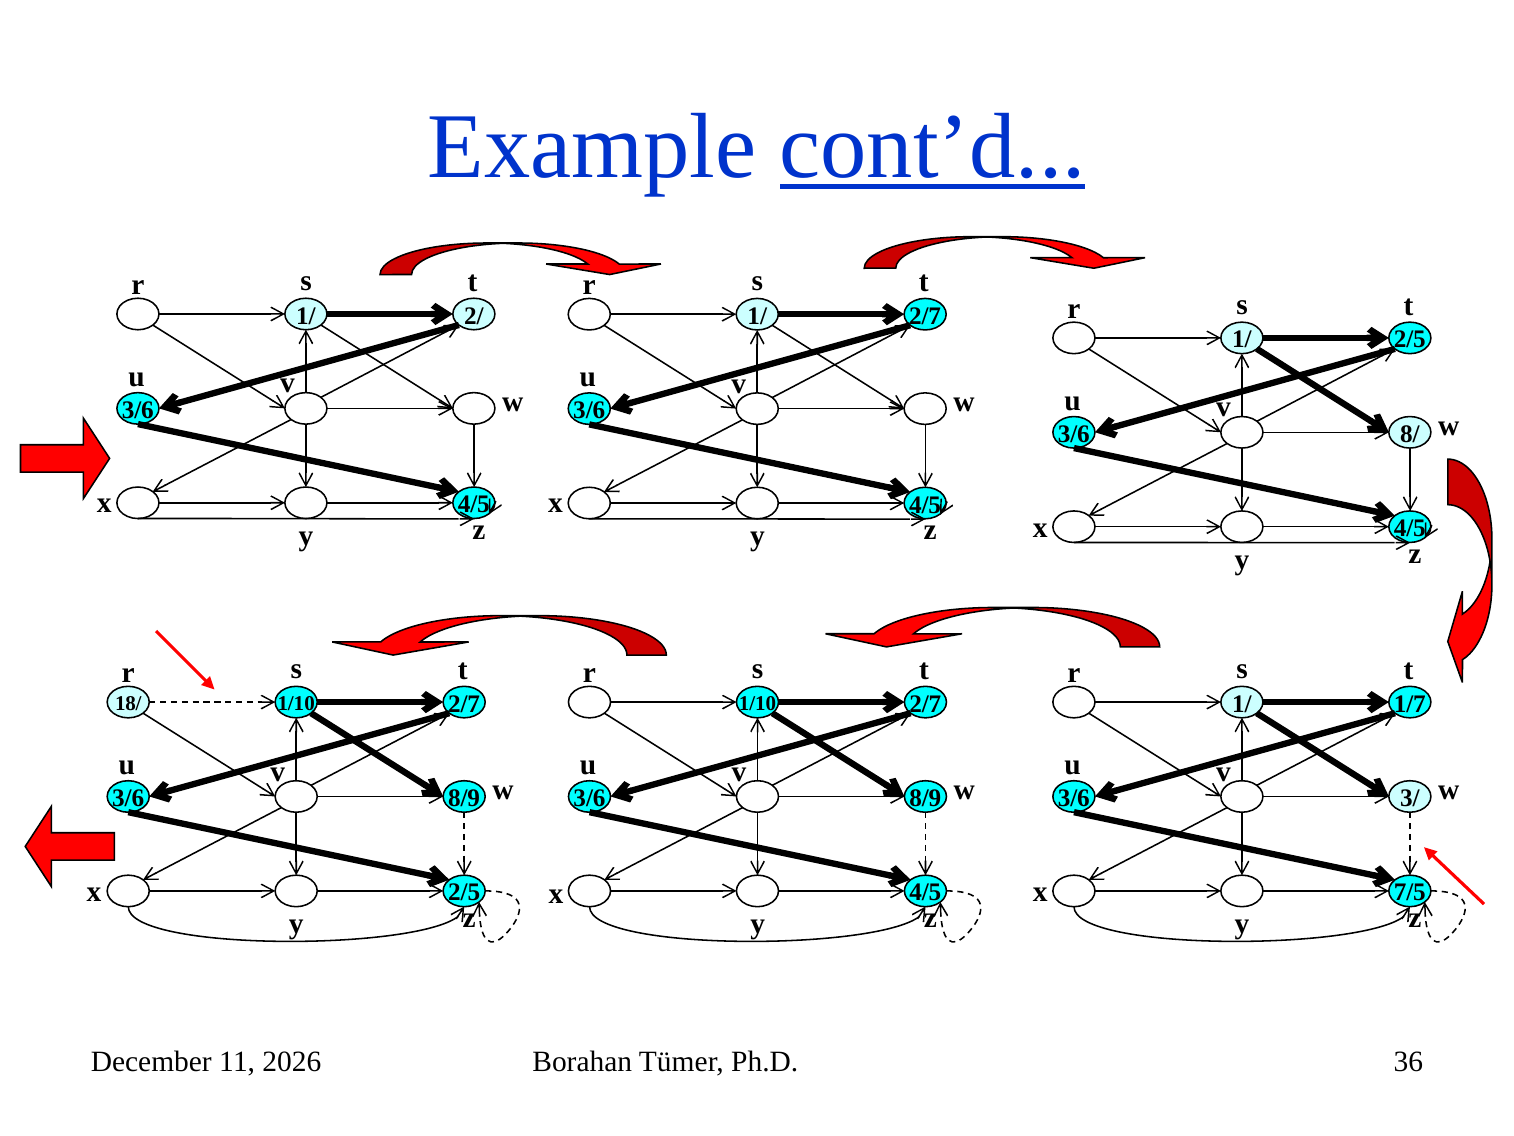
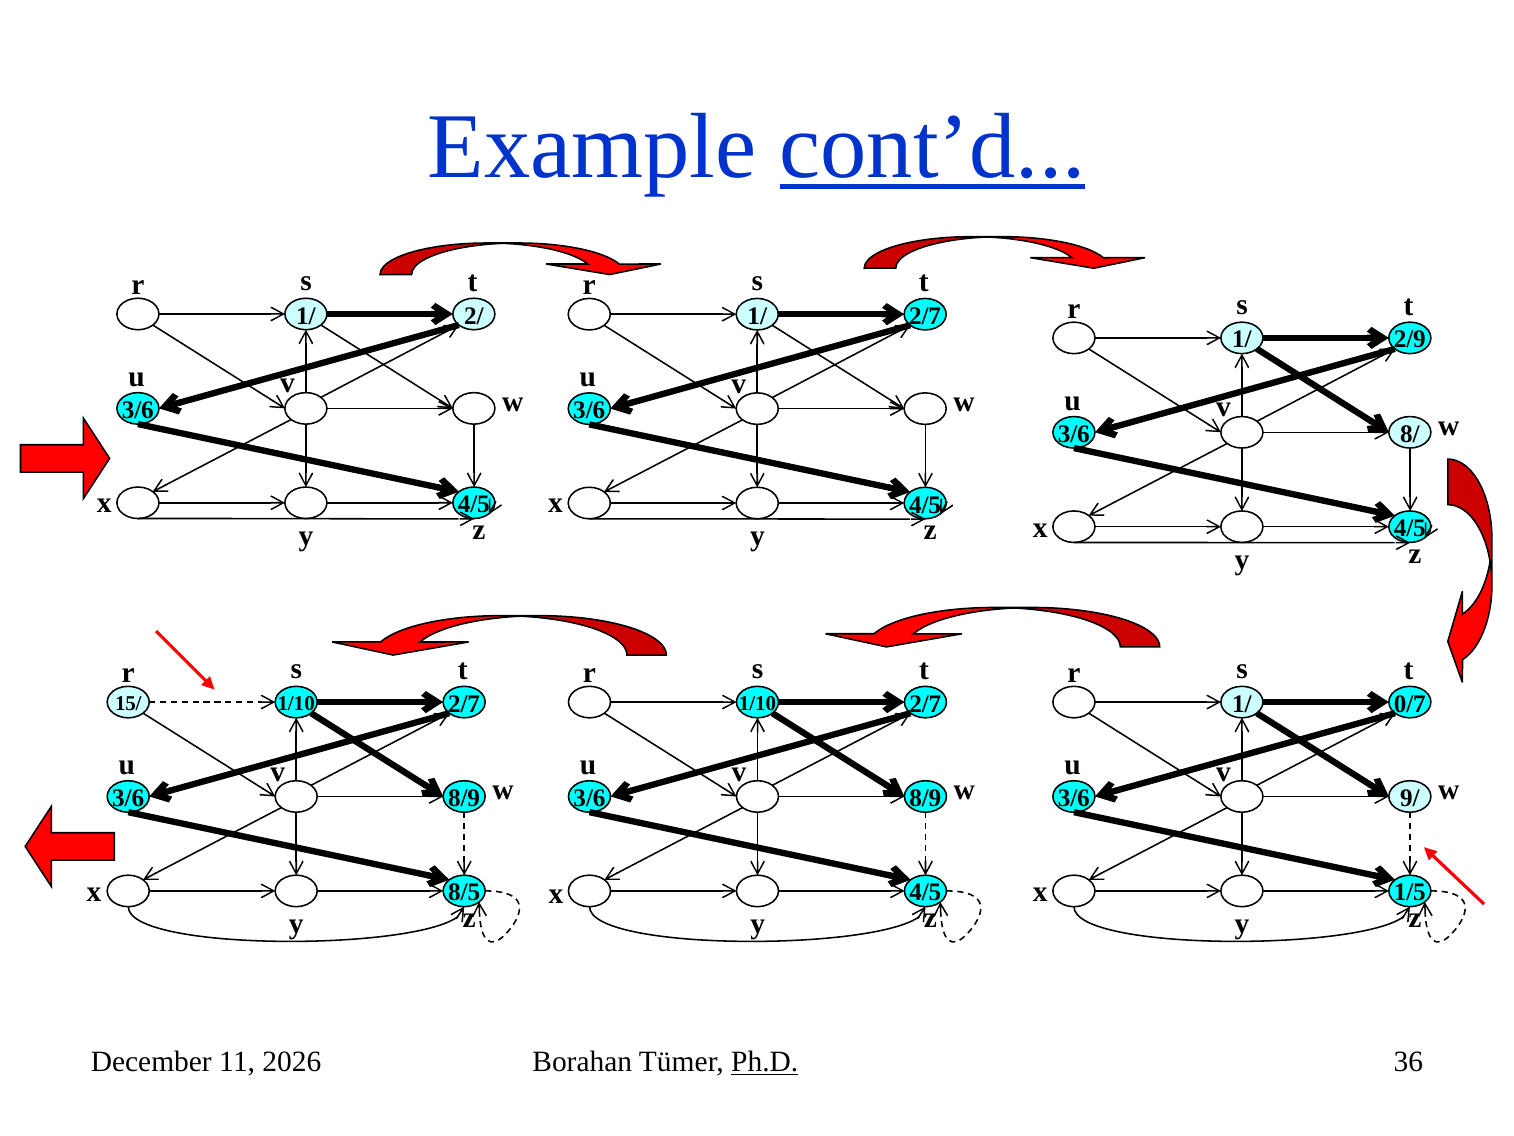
2/5 at (1410, 339): 2/5 -> 2/9
1/7: 1/7 -> 0/7
18/: 18/ -> 15/
3/: 3/ -> 9/
2/5 at (464, 892): 2/5 -> 8/5
7/5: 7/5 -> 1/5
Ph.D underline: none -> present
